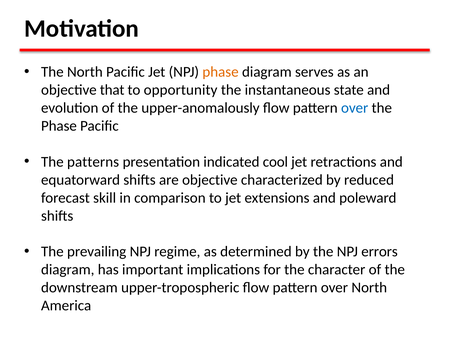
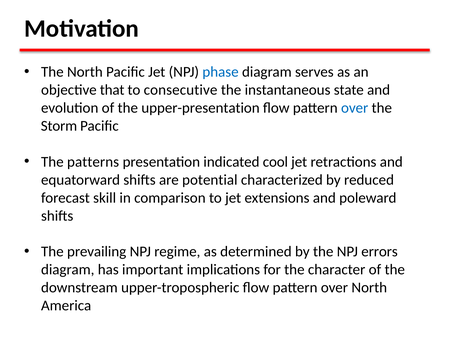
phase at (221, 72) colour: orange -> blue
opportunity: opportunity -> consecutive
upper-anomalously: upper-anomalously -> upper-presentation
Phase at (59, 126): Phase -> Storm
are objective: objective -> potential
